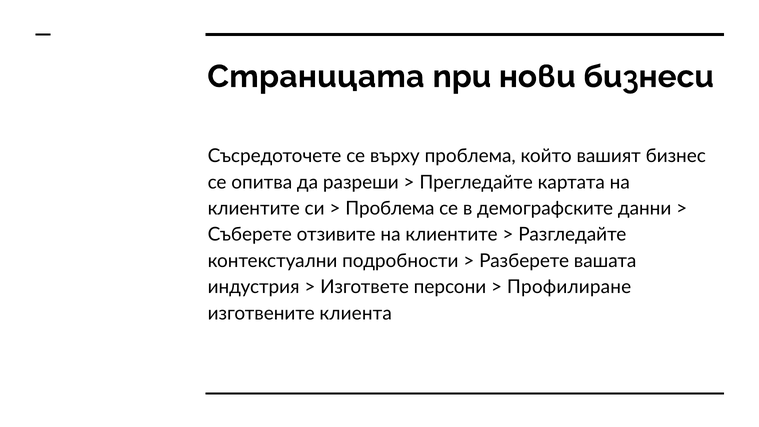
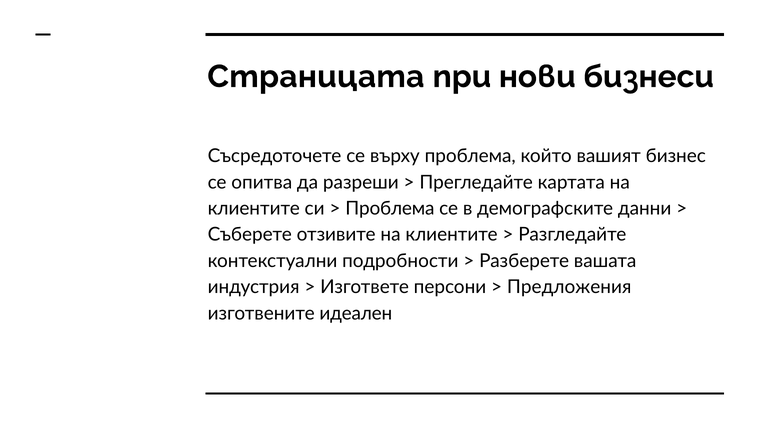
Профилиране: Профилиране -> Предложения
клиента: клиента -> идеален
